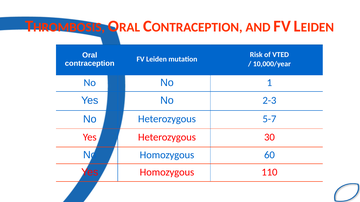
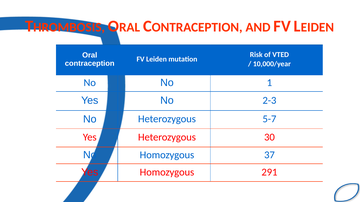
60: 60 -> 37
110: 110 -> 291
